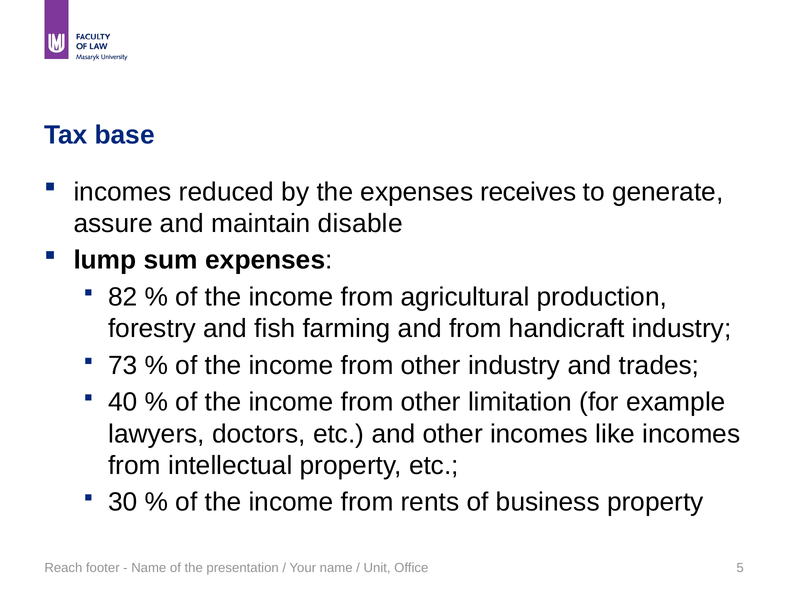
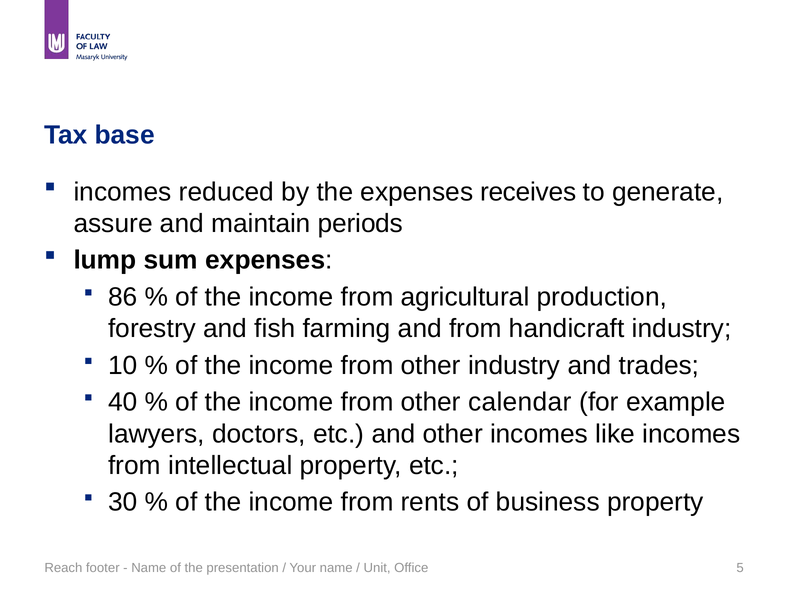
disable: disable -> periods
82: 82 -> 86
73: 73 -> 10
limitation: limitation -> calendar
